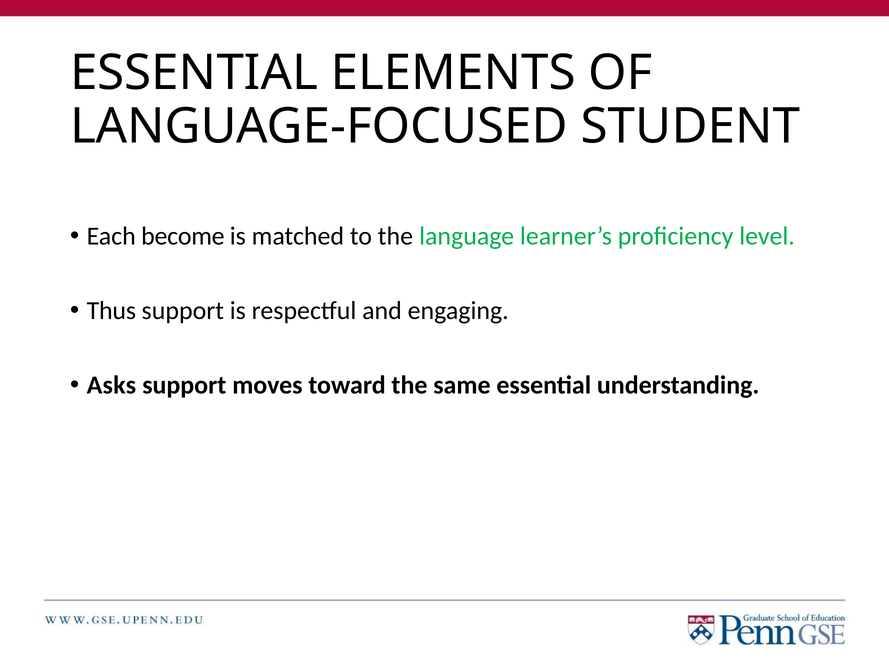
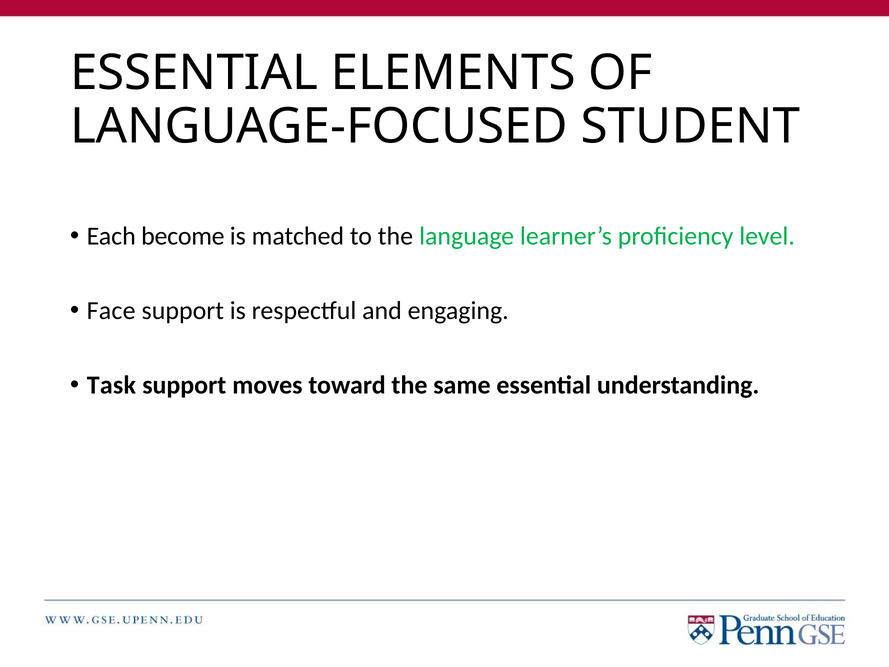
Thus: Thus -> Face
Asks: Asks -> Task
